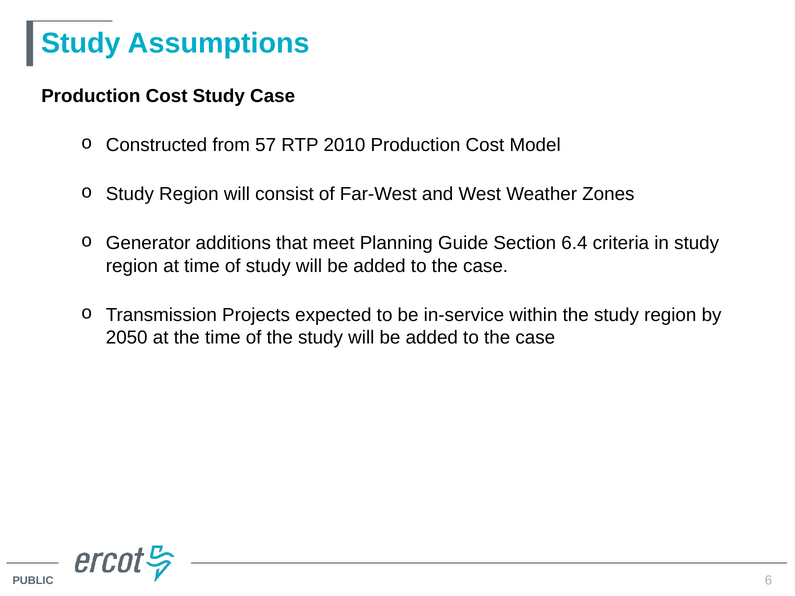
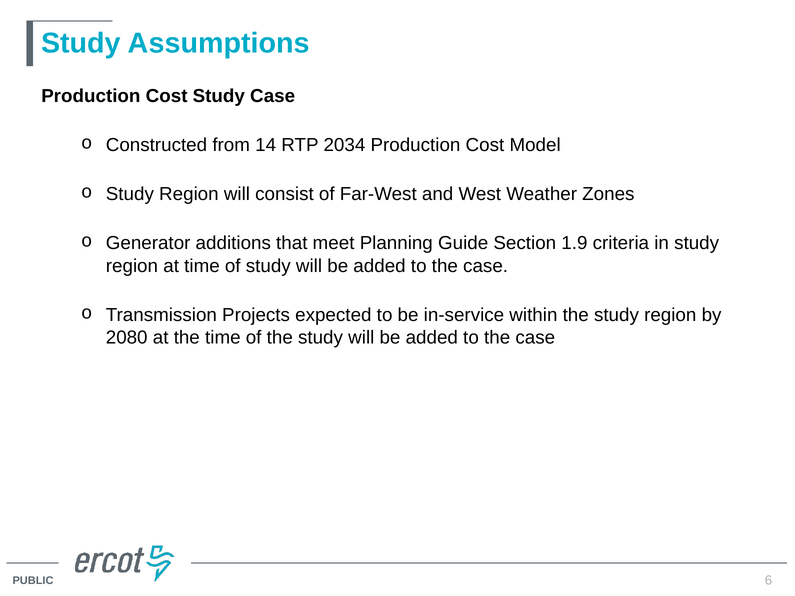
57: 57 -> 14
2010: 2010 -> 2034
6.4: 6.4 -> 1.9
2050: 2050 -> 2080
